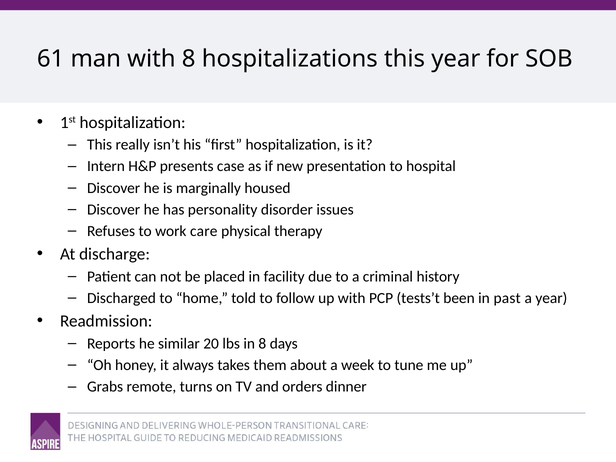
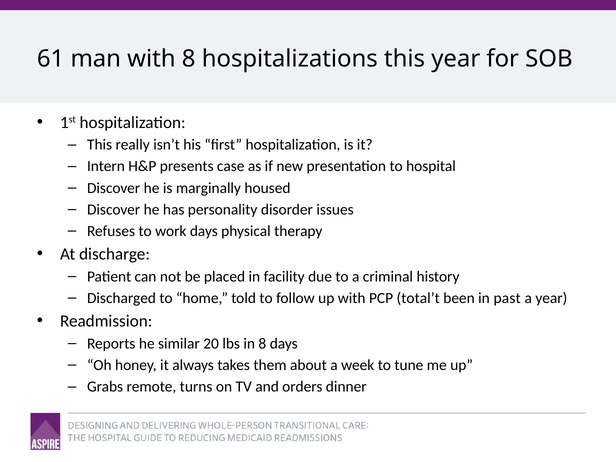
work care: care -> days
tests’t: tests’t -> total’t
